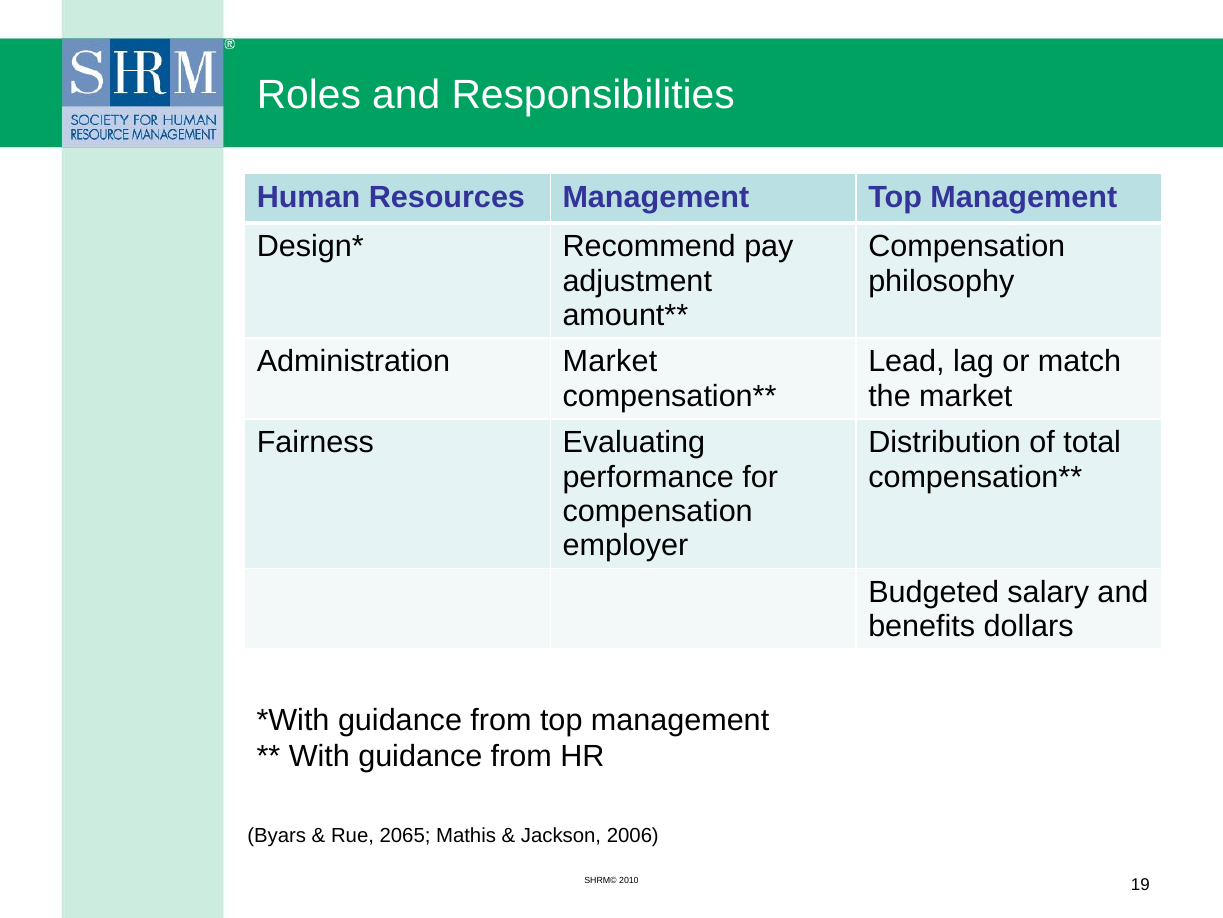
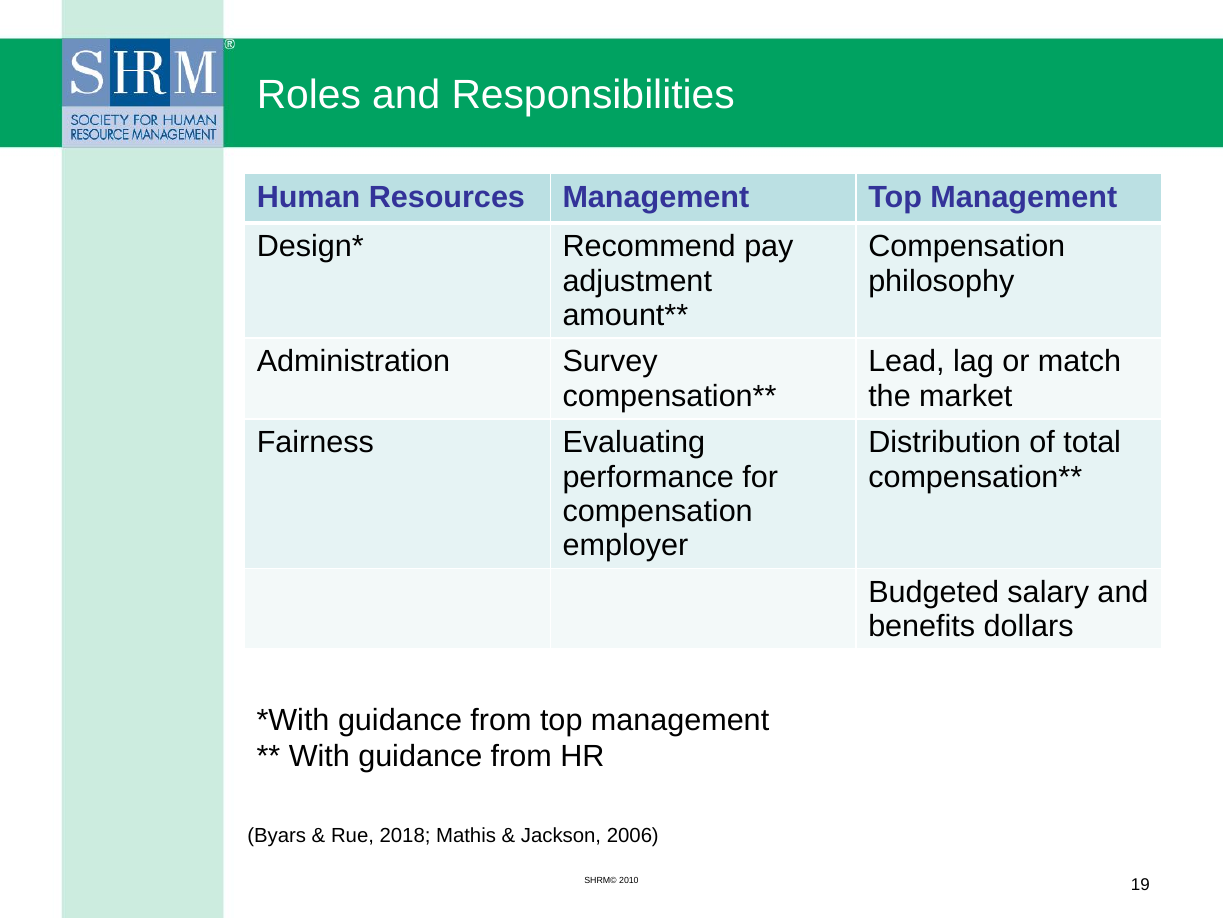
Administration Market: Market -> Survey
2065: 2065 -> 2018
